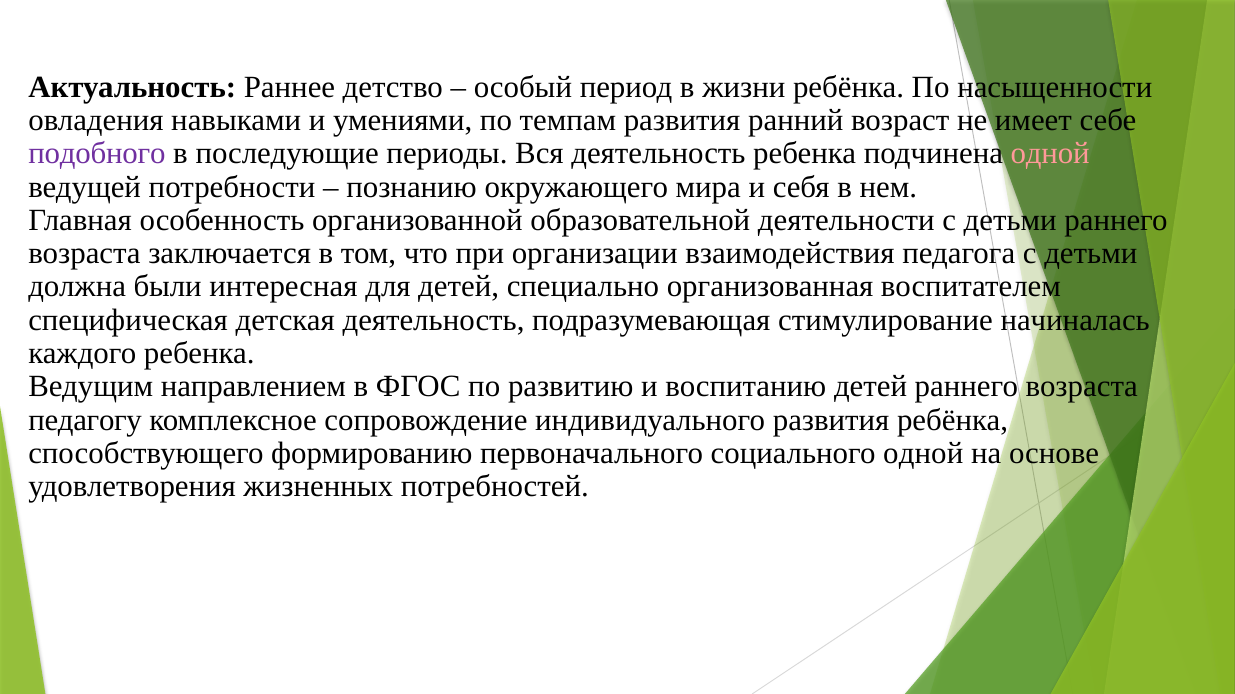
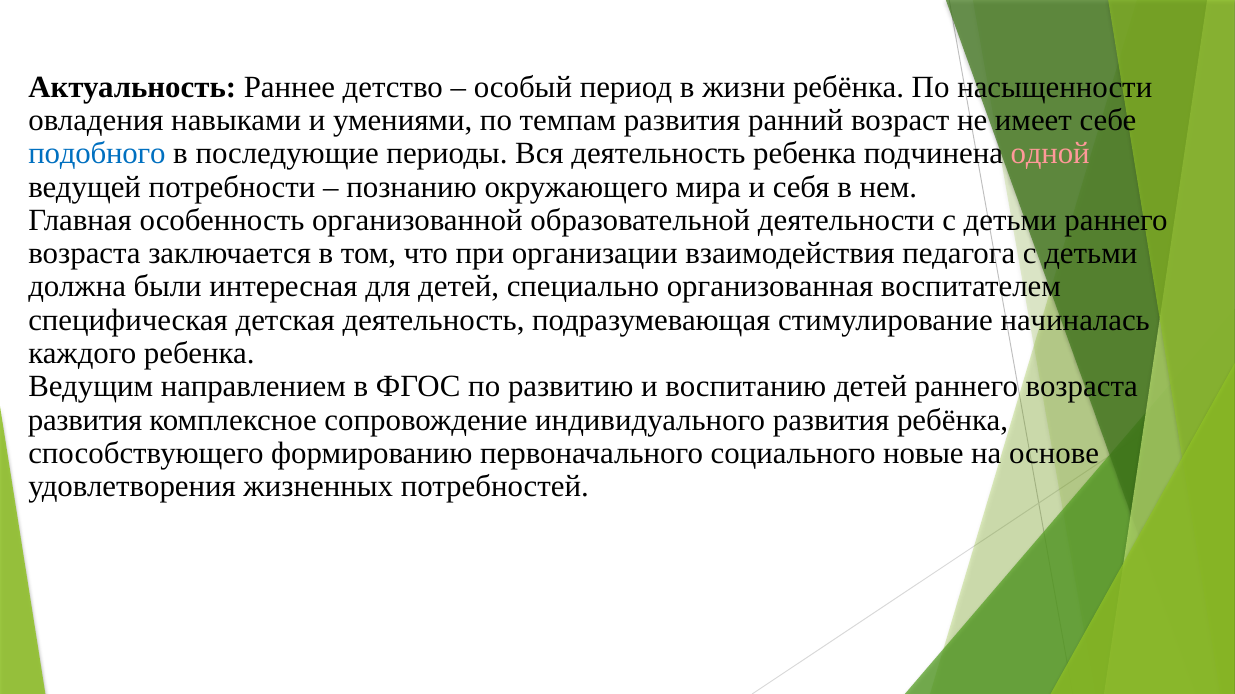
подобного colour: purple -> blue
педагогу at (85, 420): педагогу -> развития
социального одной: одной -> новые
